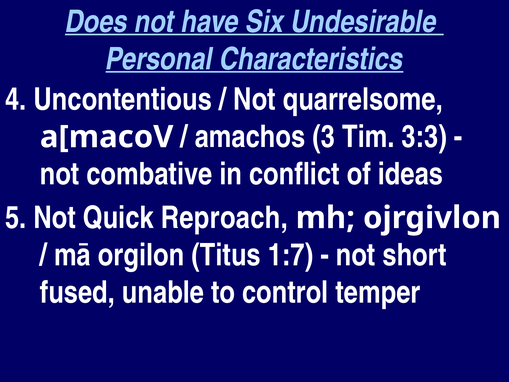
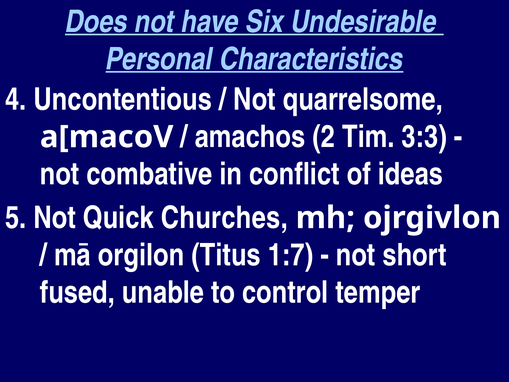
3: 3 -> 2
Reproach: Reproach -> Churches
